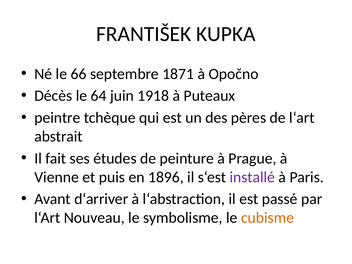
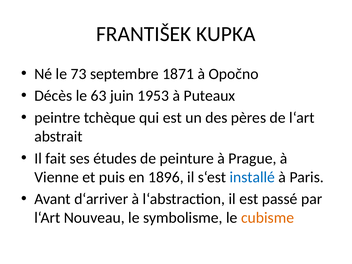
66: 66 -> 73
64: 64 -> 63
1918: 1918 -> 1953
installé colour: purple -> blue
